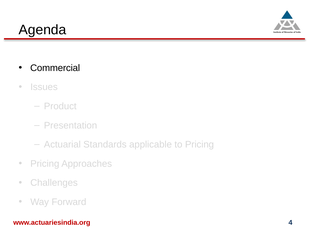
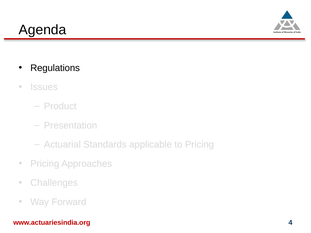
Commercial: Commercial -> Regulations
